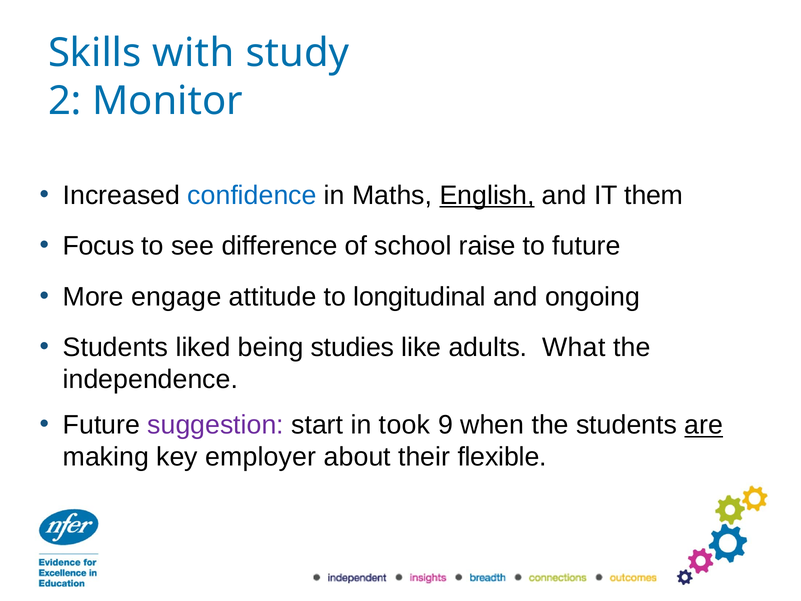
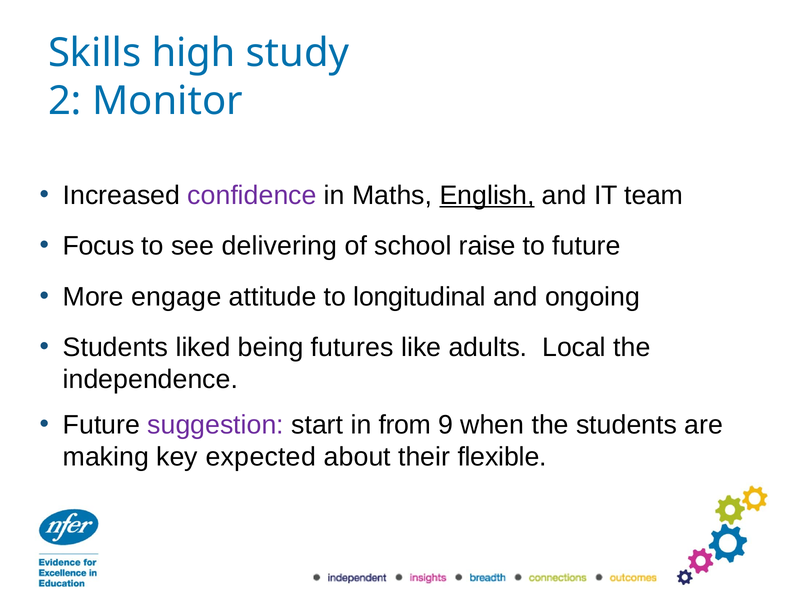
with: with -> high
confidence colour: blue -> purple
them: them -> team
difference: difference -> delivering
studies: studies -> futures
What: What -> Local
took: took -> from
are underline: present -> none
employer: employer -> expected
